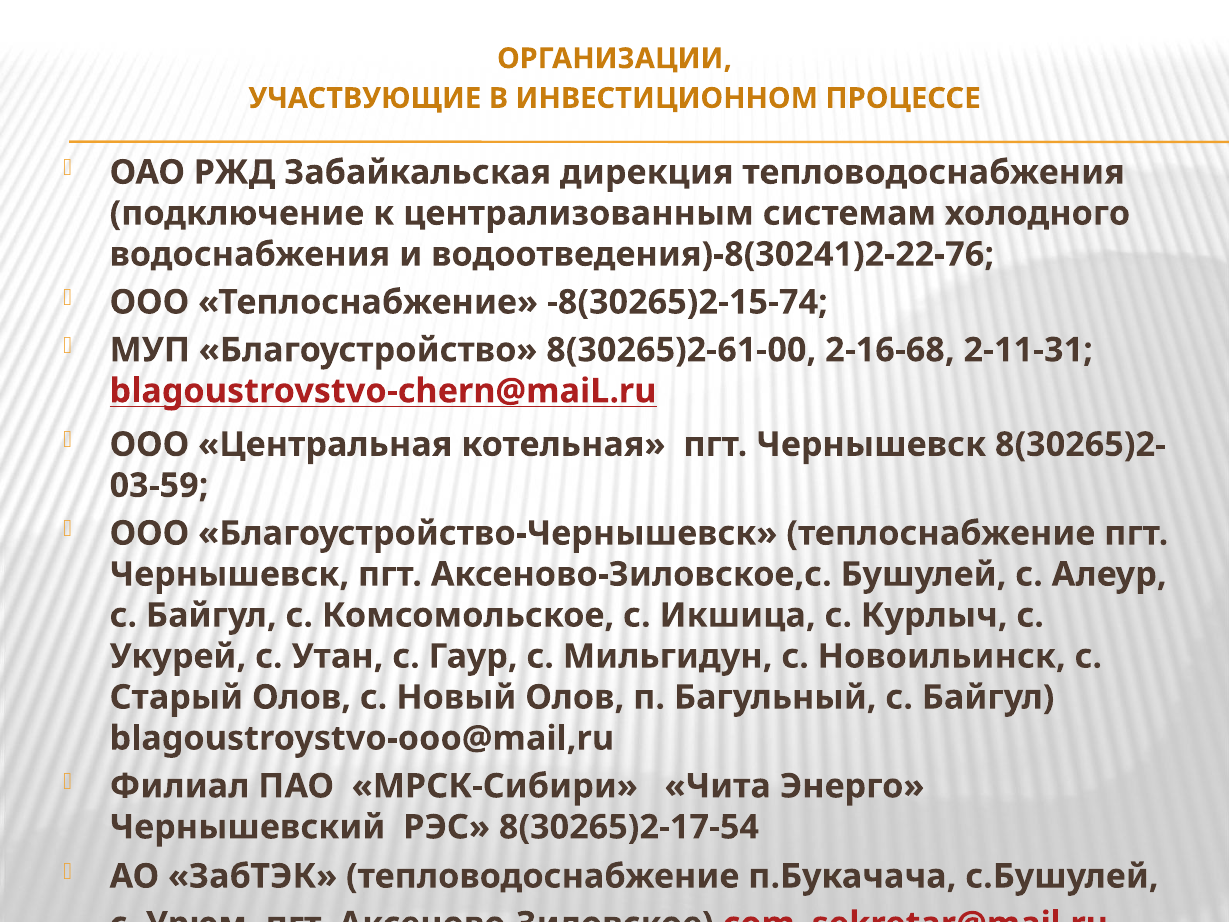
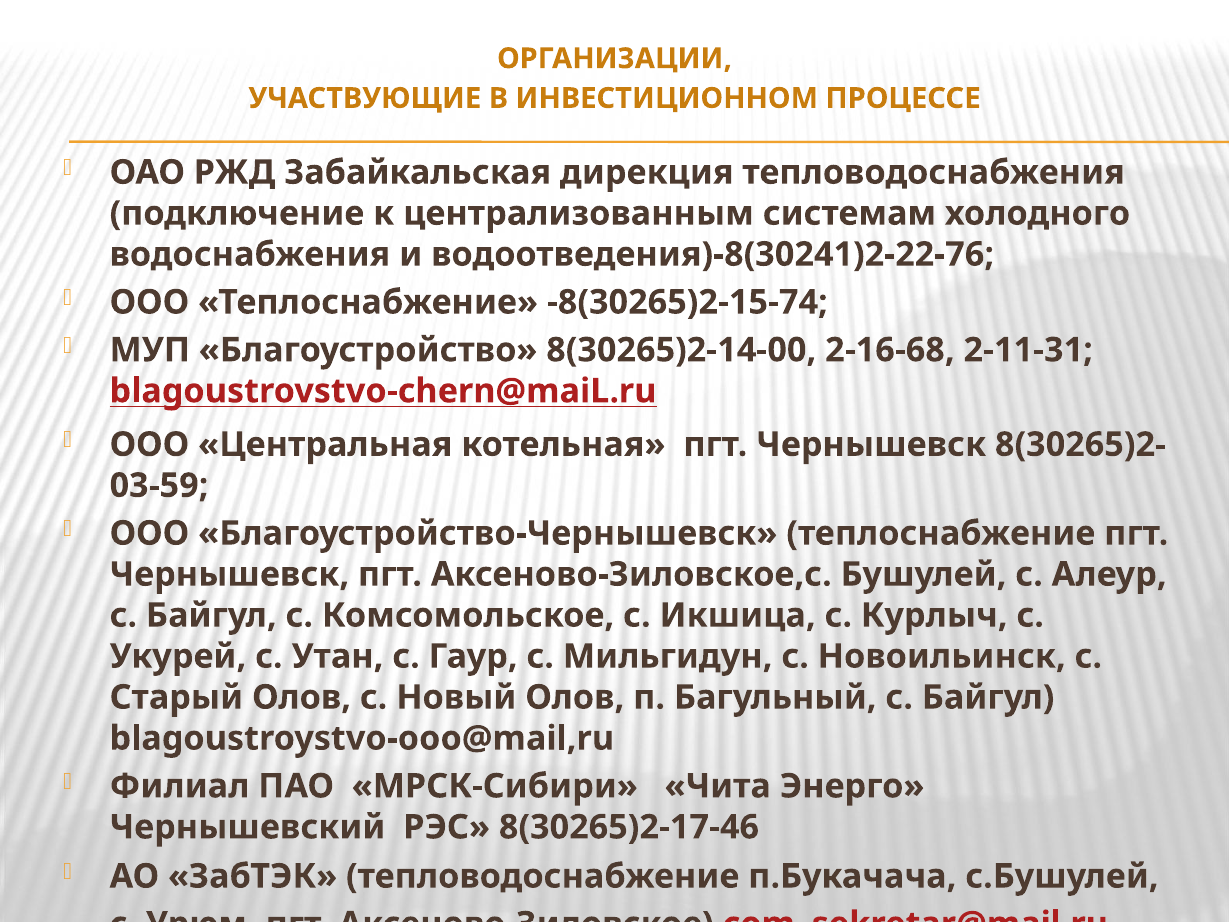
8(30265)2-61-00: 8(30265)2-61-00 -> 8(30265)2-14-00
8(30265)2-17-54: 8(30265)2-17-54 -> 8(30265)2-17-46
